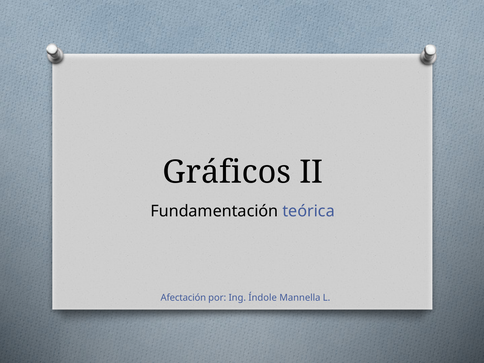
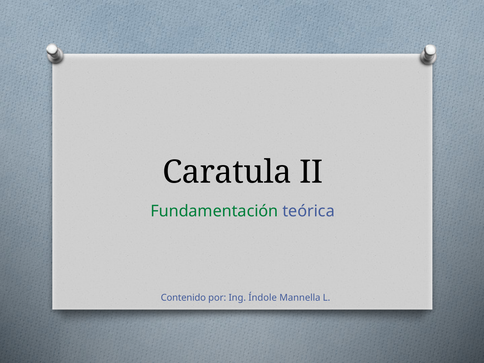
Gráficos: Gráficos -> Caratula
Fundamentación colour: black -> green
Afectación: Afectación -> Contenido
